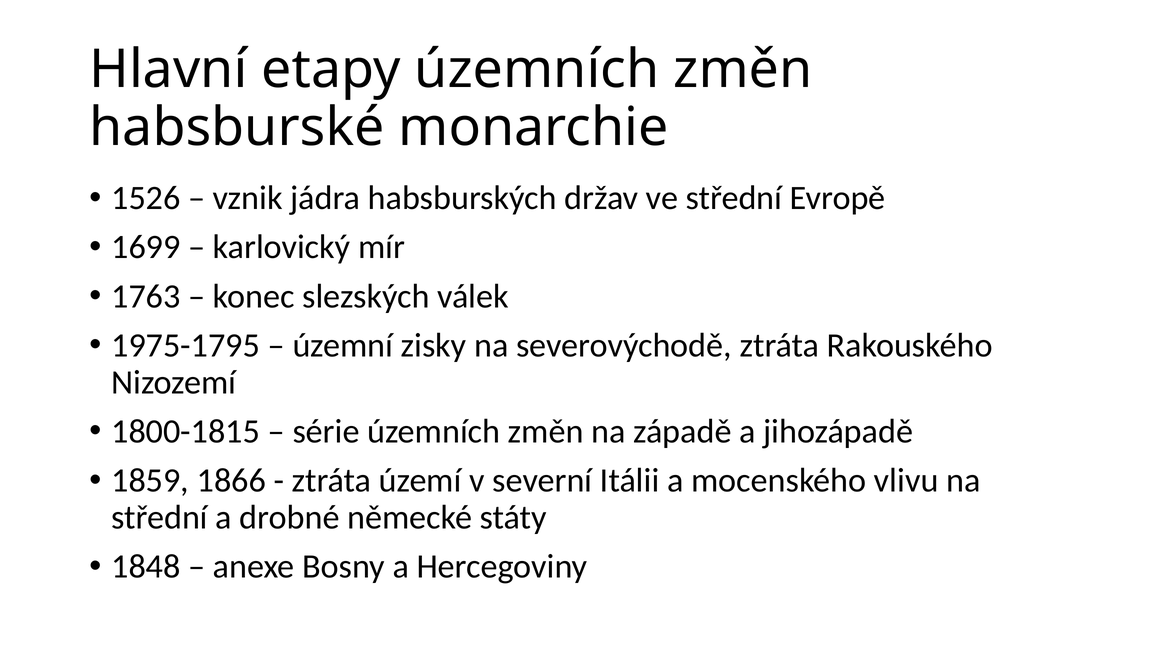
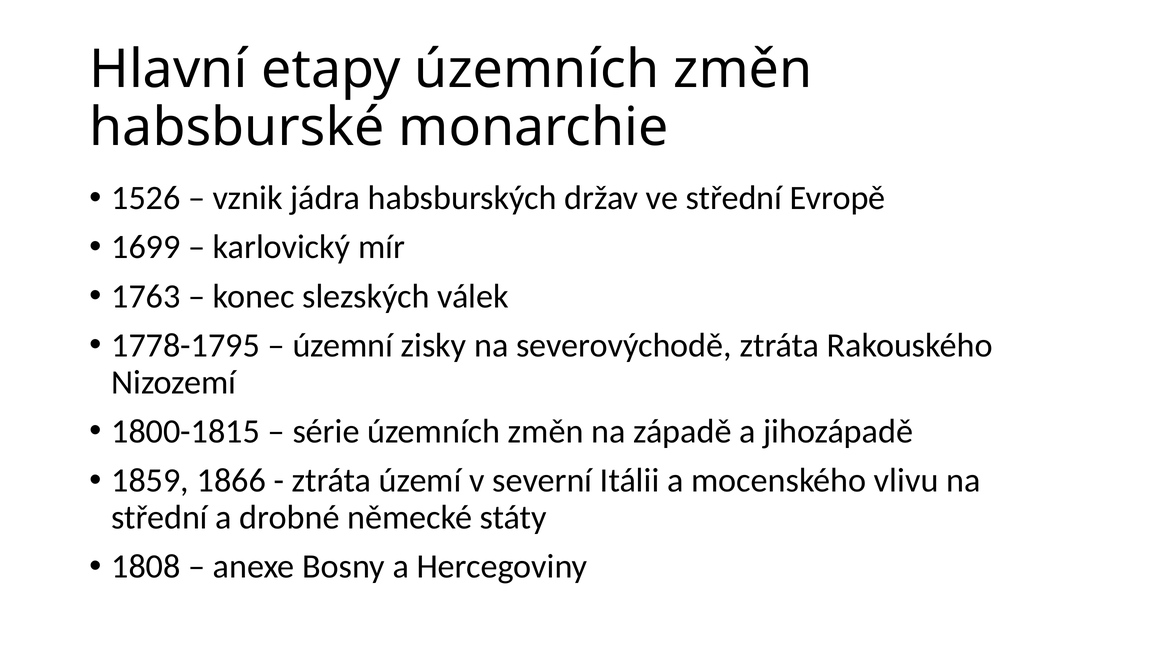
1975-1795: 1975-1795 -> 1778-1795
1848: 1848 -> 1808
